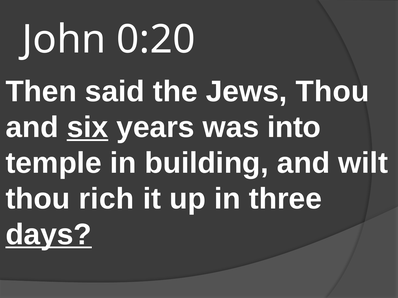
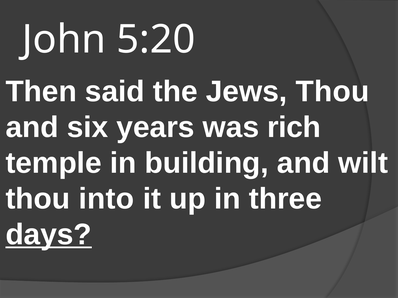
0:20: 0:20 -> 5:20
six underline: present -> none
into: into -> rich
rich: rich -> into
